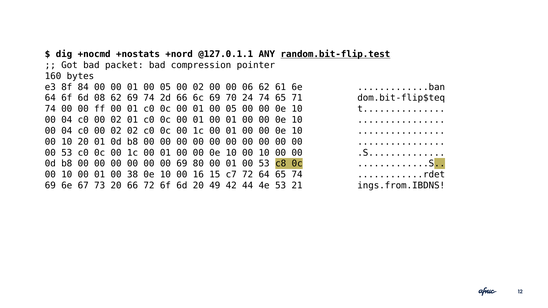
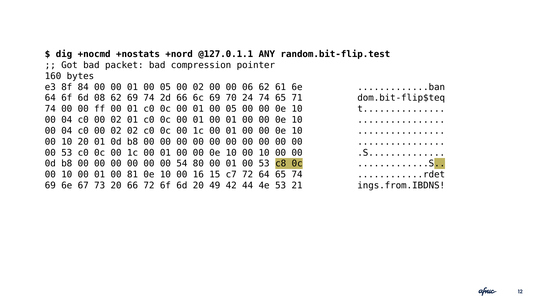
random.bit-flip.test underline: present -> none
00 69: 69 -> 54
38: 38 -> 81
